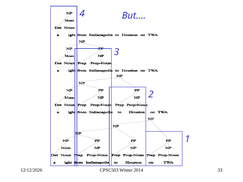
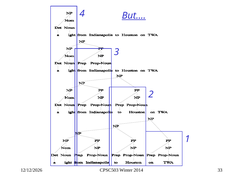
But… underline: none -> present
